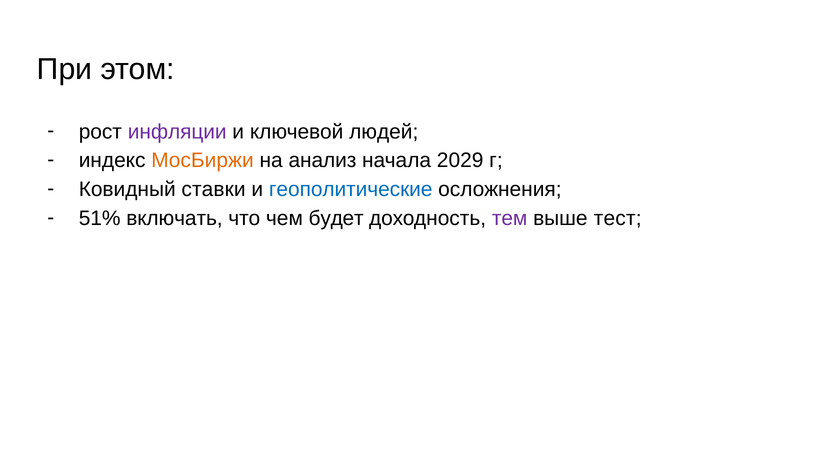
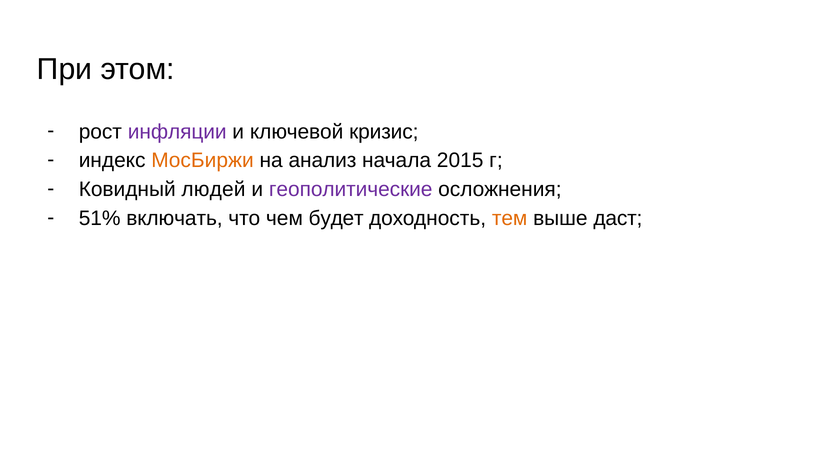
людей: людей -> кризис
2029: 2029 -> 2015
ставки: ставки -> людей
геополитические colour: blue -> purple
тем colour: purple -> orange
тест: тест -> даст
